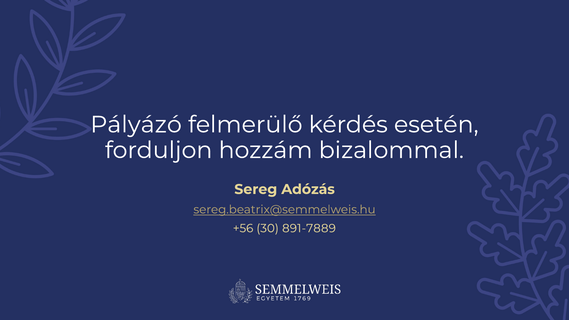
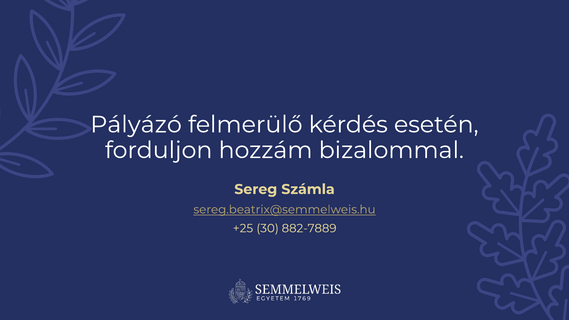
Adózás: Adózás -> Számla
+56: +56 -> +25
891-7889: 891-7889 -> 882-7889
